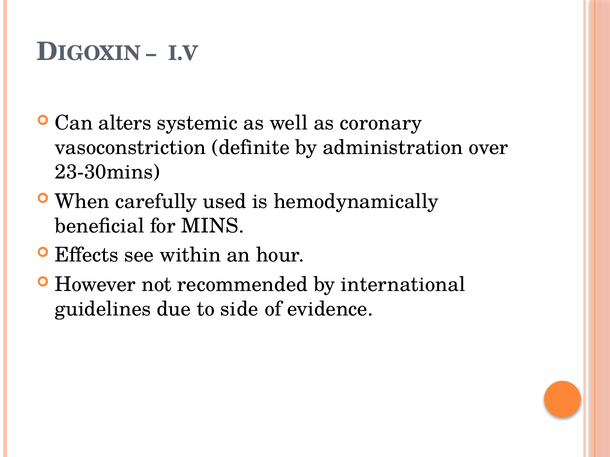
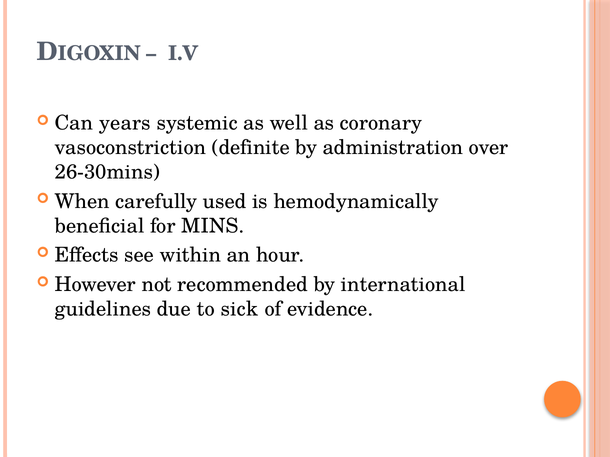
alters: alters -> years
23-30mins: 23-30mins -> 26-30mins
side: side -> sick
